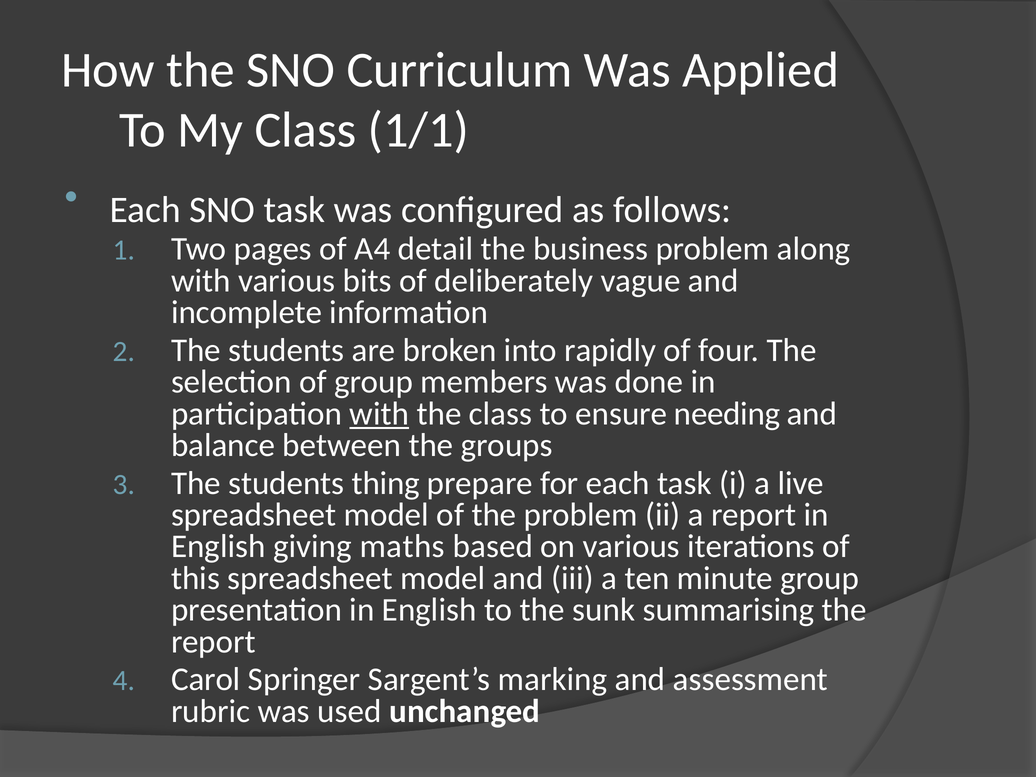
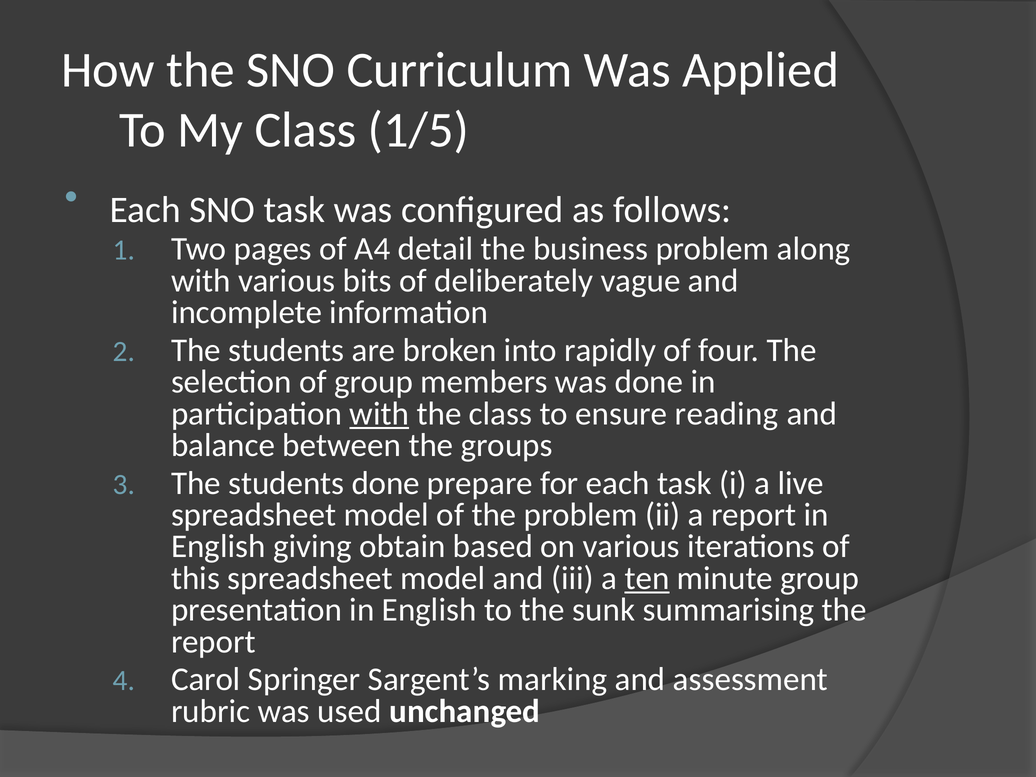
1/1: 1/1 -> 1/5
needing: needing -> reading
students thing: thing -> done
maths: maths -> obtain
ten underline: none -> present
